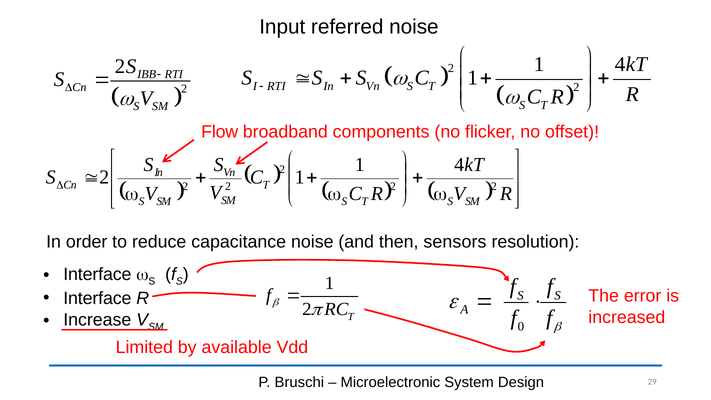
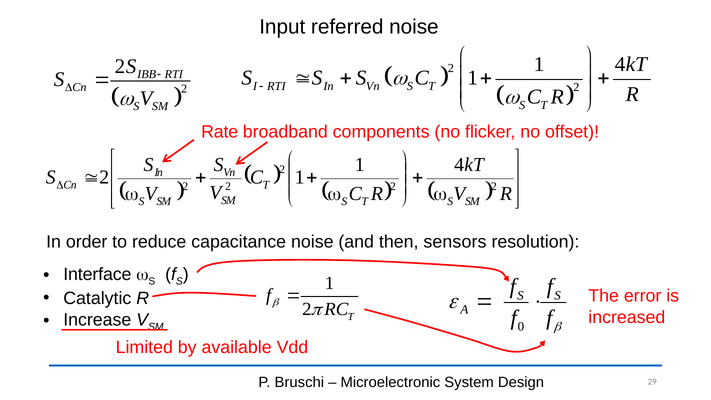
Flow: Flow -> Rate
Interface at (97, 299): Interface -> Catalytic
